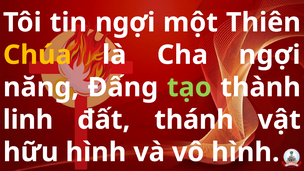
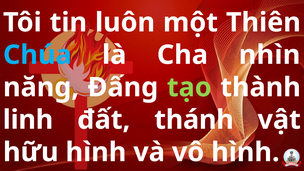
tin ngợi: ngợi -> luôn
Chúa colour: yellow -> light blue
Cha ngợi: ngợi -> nhìn
